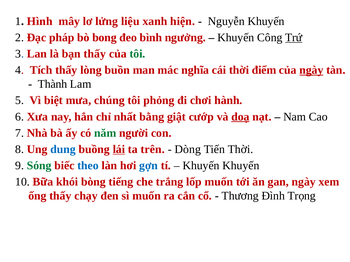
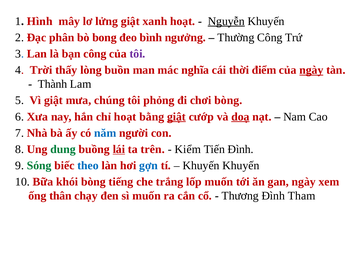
lửng liệu: liệu -> giật
xanh hiện: hiện -> hoạt
Nguyễn underline: none -> present
pháp: pháp -> phân
Khuyến at (236, 38): Khuyến -> Thường
Trứ underline: present -> none
bạn thấy: thấy -> công
tôi at (137, 54) colour: green -> purple
Tích: Tích -> Trời
Vì biệt: biệt -> giật
chơi hành: hành -> bòng
chỉ nhất: nhất -> hoạt
giật at (176, 117) underline: none -> present
năm colour: green -> blue
dung colour: blue -> green
Dòng: Dòng -> Kiểm
Tiến Thời: Thời -> Đình
ống thấy: thấy -> thân
Trọng: Trọng -> Tham
